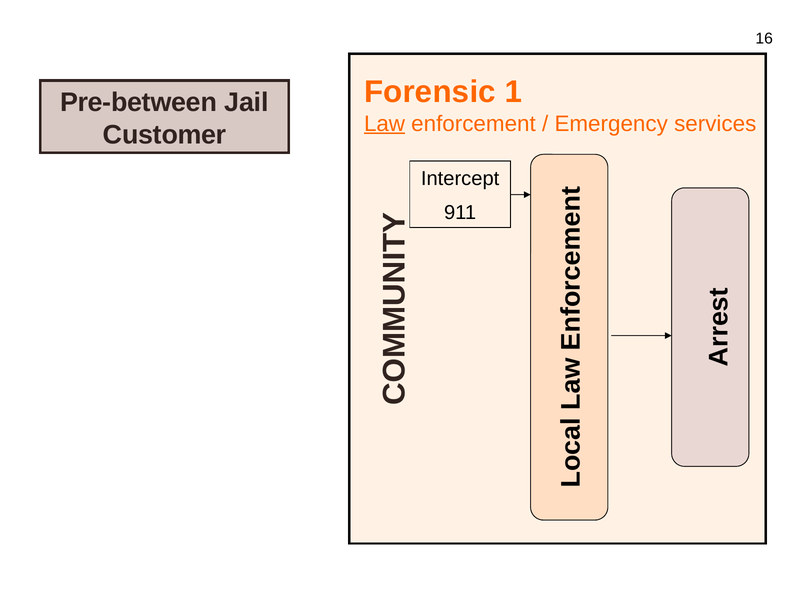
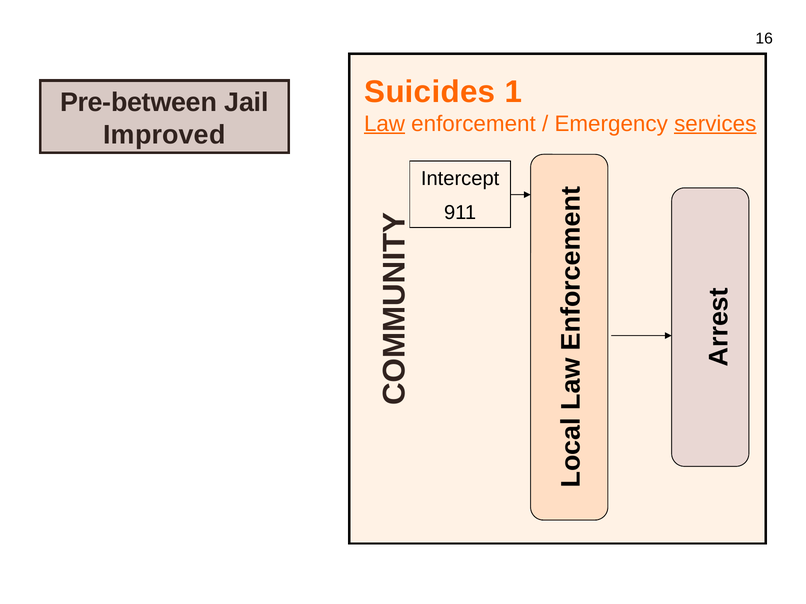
Forensic: Forensic -> Suicides
services underline: none -> present
Customer: Customer -> Improved
